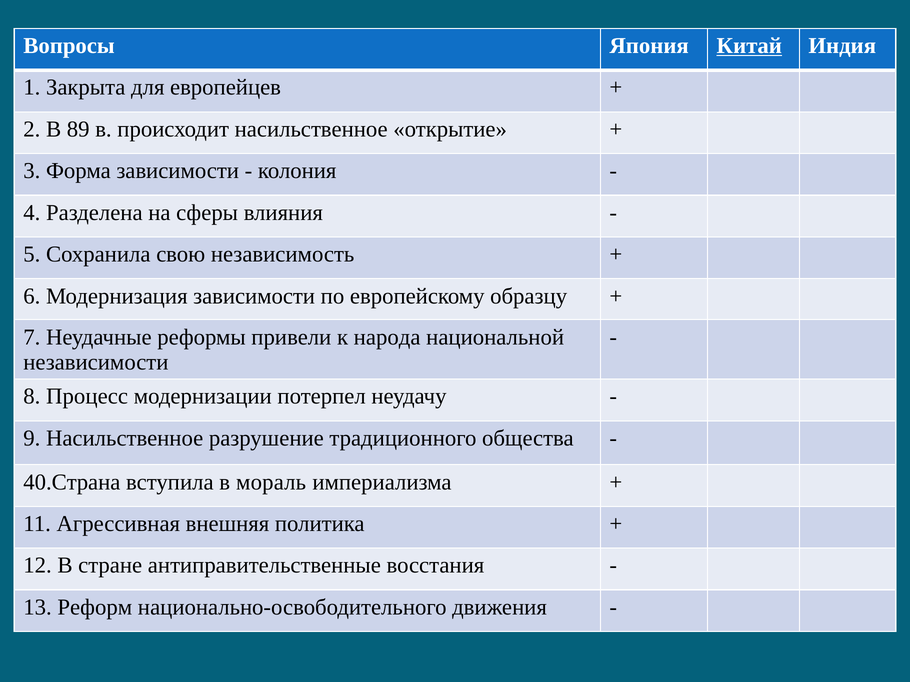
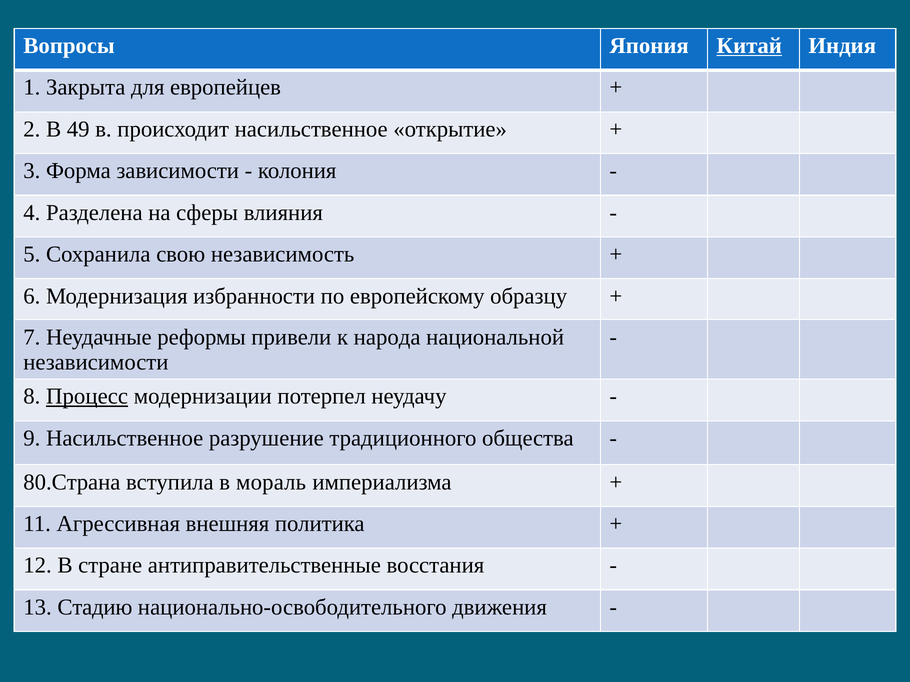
89: 89 -> 49
Модернизация зависимости: зависимости -> избранности
Процесс underline: none -> present
40.Страна: 40.Страна -> 80.Страна
Реформ: Реформ -> Стадию
